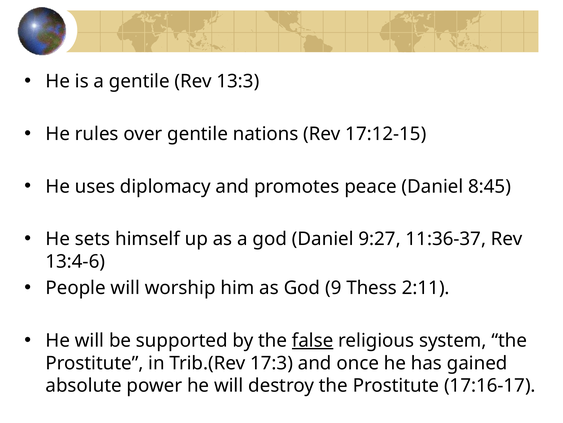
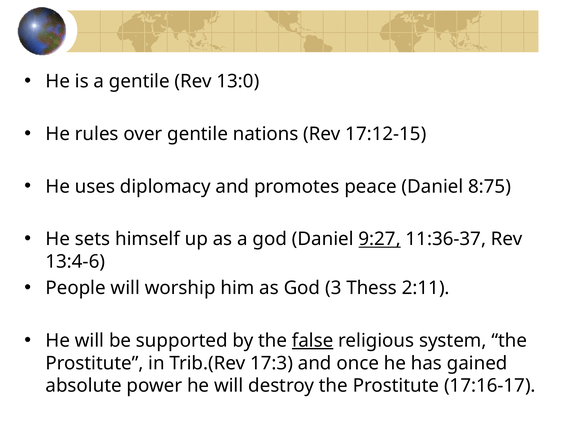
13:3: 13:3 -> 13:0
8:45: 8:45 -> 8:75
9:27 underline: none -> present
9: 9 -> 3
